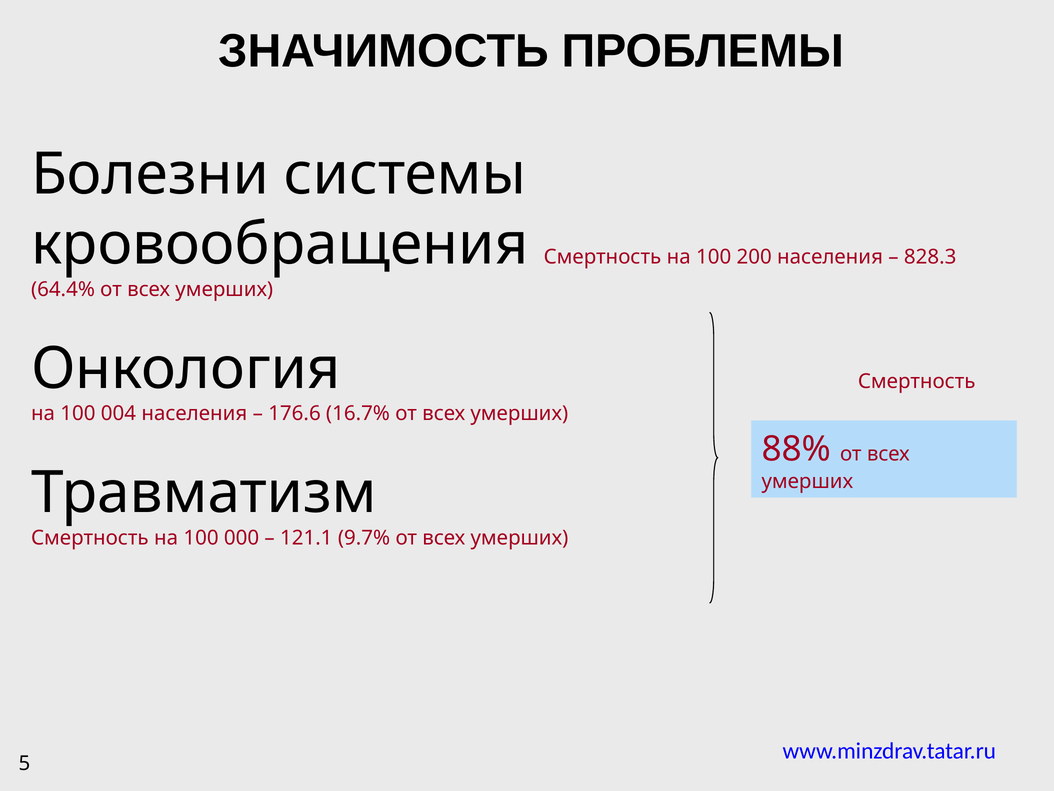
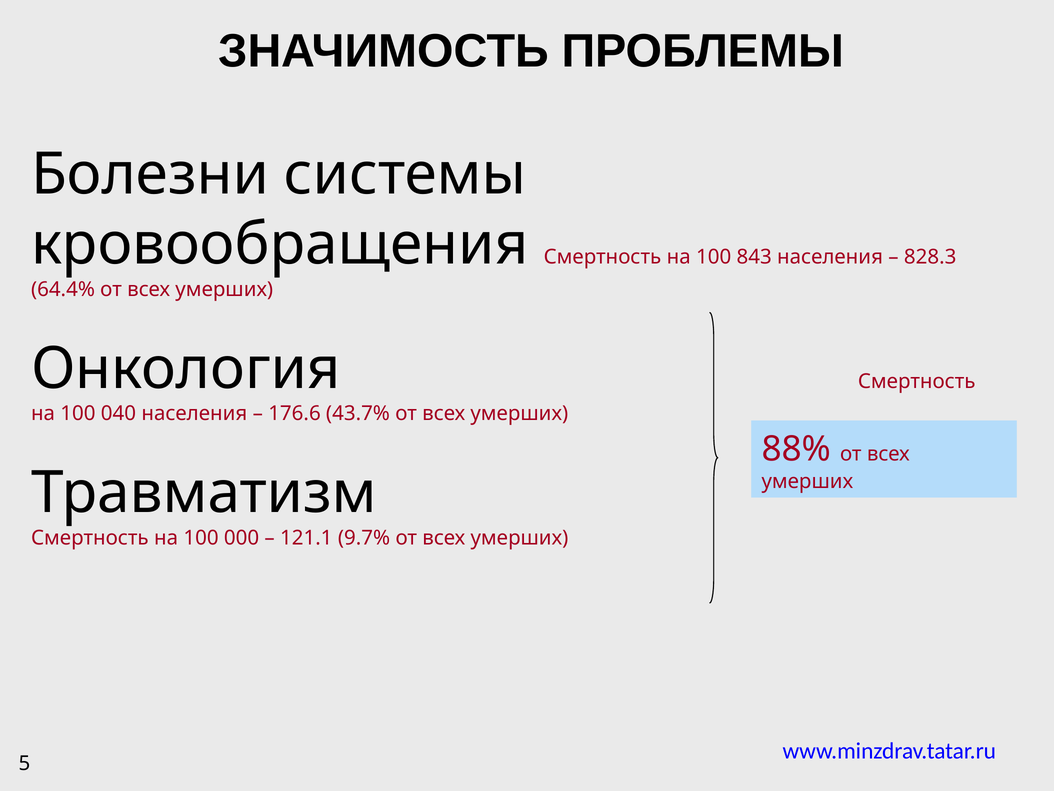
200: 200 -> 843
004: 004 -> 040
16.7%: 16.7% -> 43.7%
